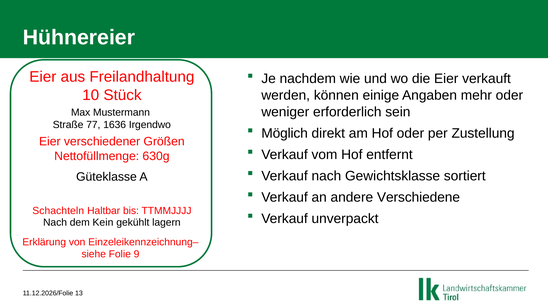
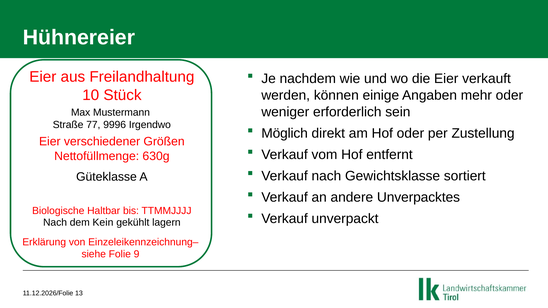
1636: 1636 -> 9996
Verschiedene: Verschiedene -> Unverpacktes
Schachteln: Schachteln -> Biologische
